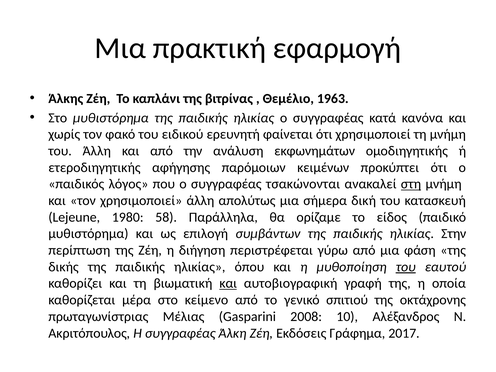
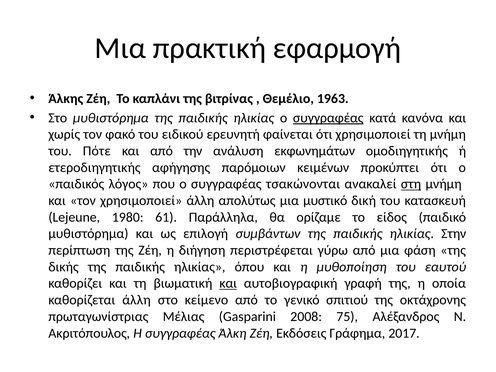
συγγραφέας at (328, 118) underline: none -> present
του Άλλη: Άλλη -> Πότε
σήμερα: σήμερα -> μυστικό
58: 58 -> 61
του at (406, 267) underline: present -> none
καθορίζεται μέρα: μέρα -> άλλη
10: 10 -> 75
